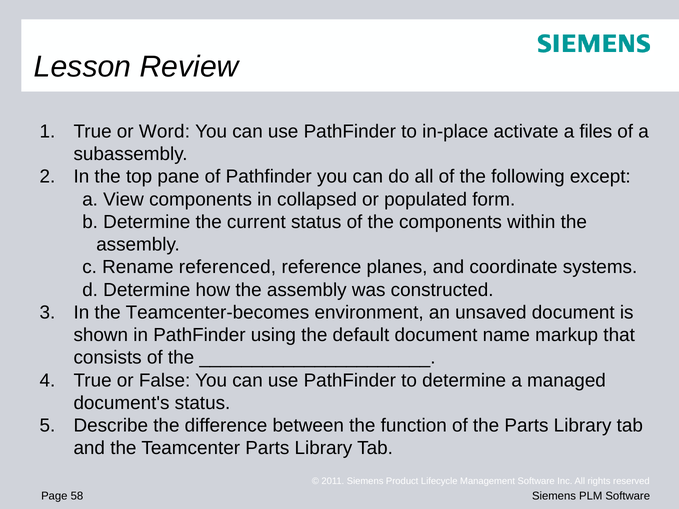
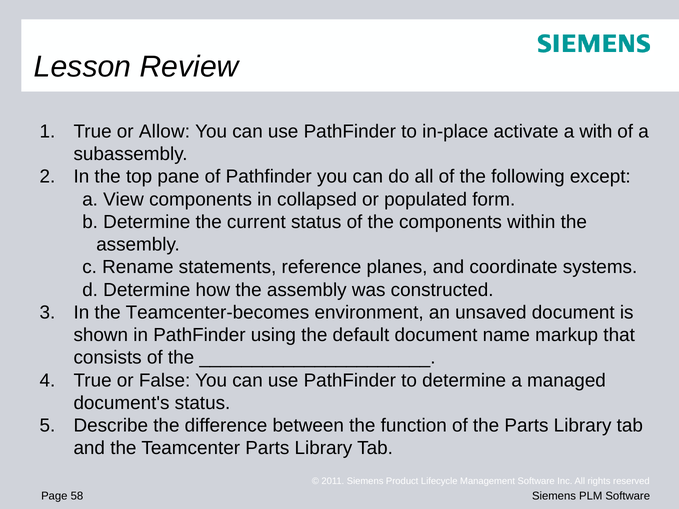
Word: Word -> Allow
files: files -> with
referenced: referenced -> statements
